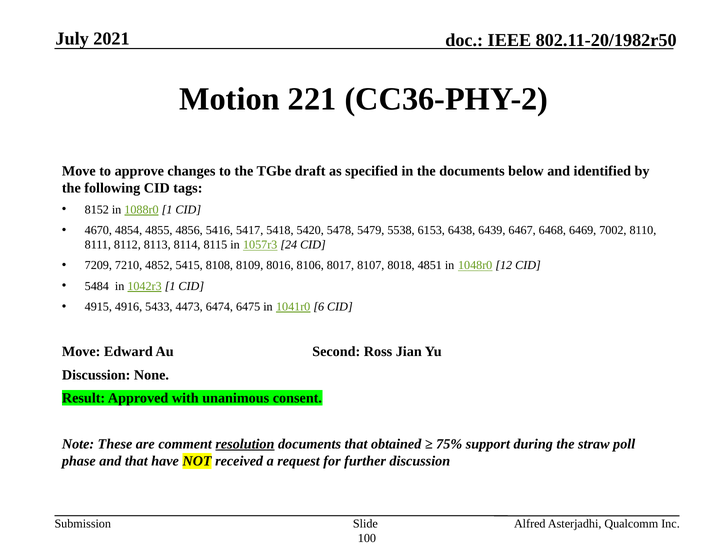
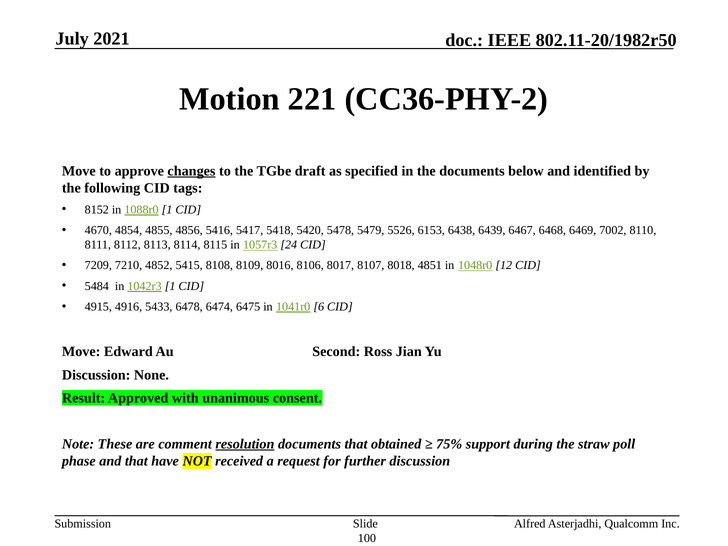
changes underline: none -> present
5538: 5538 -> 5526
4473: 4473 -> 6478
